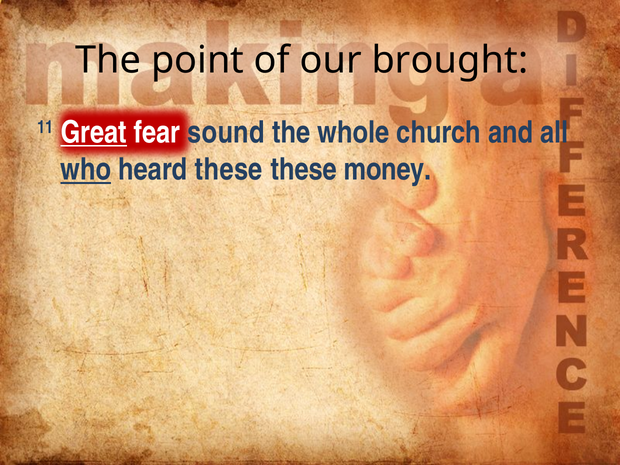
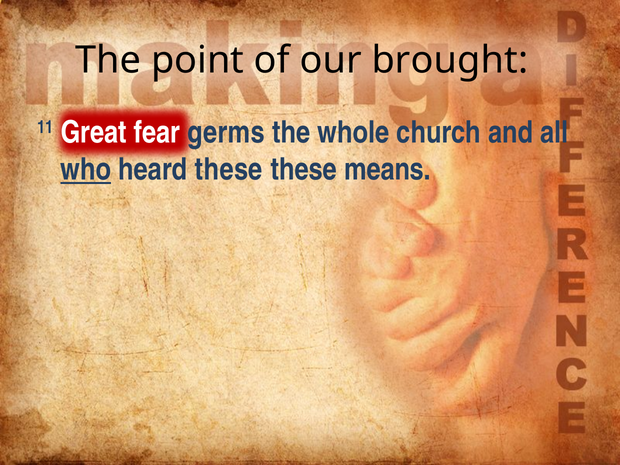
Great underline: present -> none
sound: sound -> germs
money: money -> means
